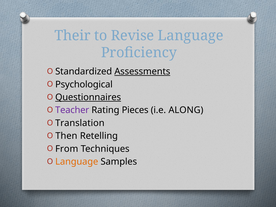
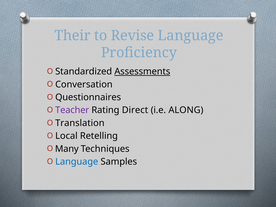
Psychological: Psychological -> Conversation
Questionnaires underline: present -> none
Pieces: Pieces -> Direct
Then: Then -> Local
From: From -> Many
Language at (77, 162) colour: orange -> blue
